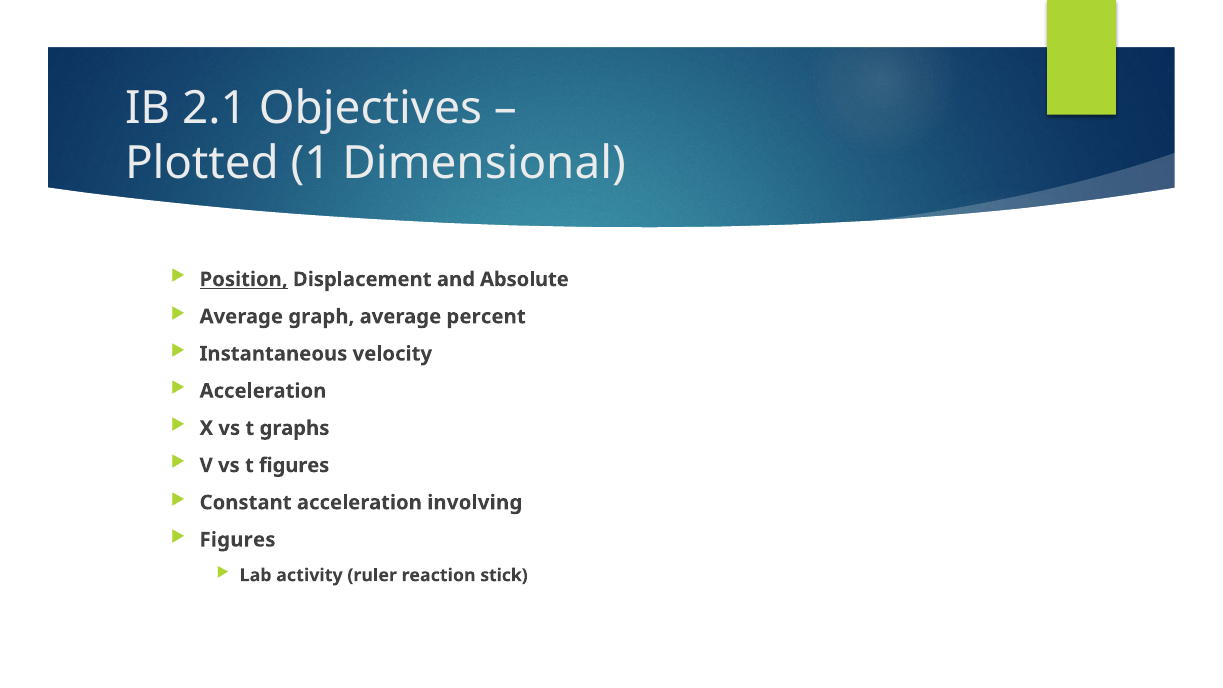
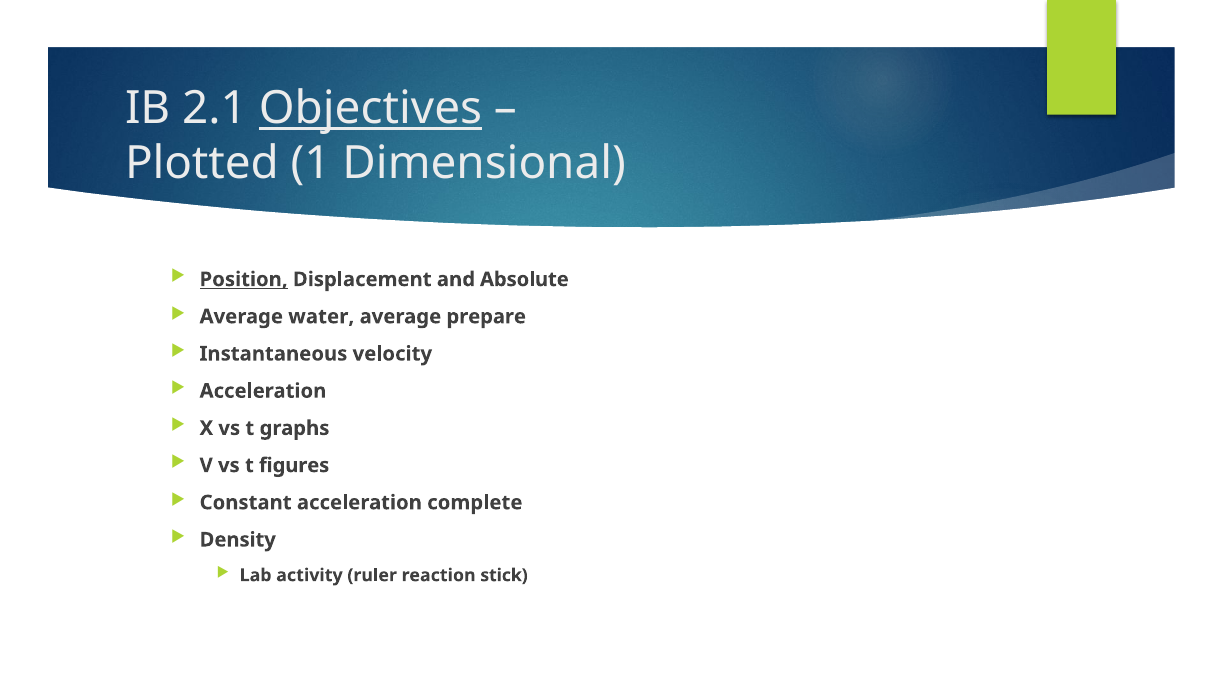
Objectives underline: none -> present
graph: graph -> water
percent: percent -> prepare
involving: involving -> complete
Figures at (238, 540): Figures -> Density
